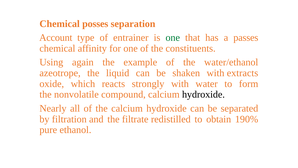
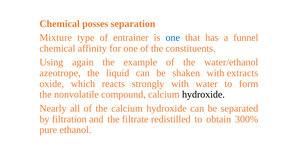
Account: Account -> Mixture
one at (173, 38) colour: green -> blue
passes: passes -> funnel
190%: 190% -> 300%
